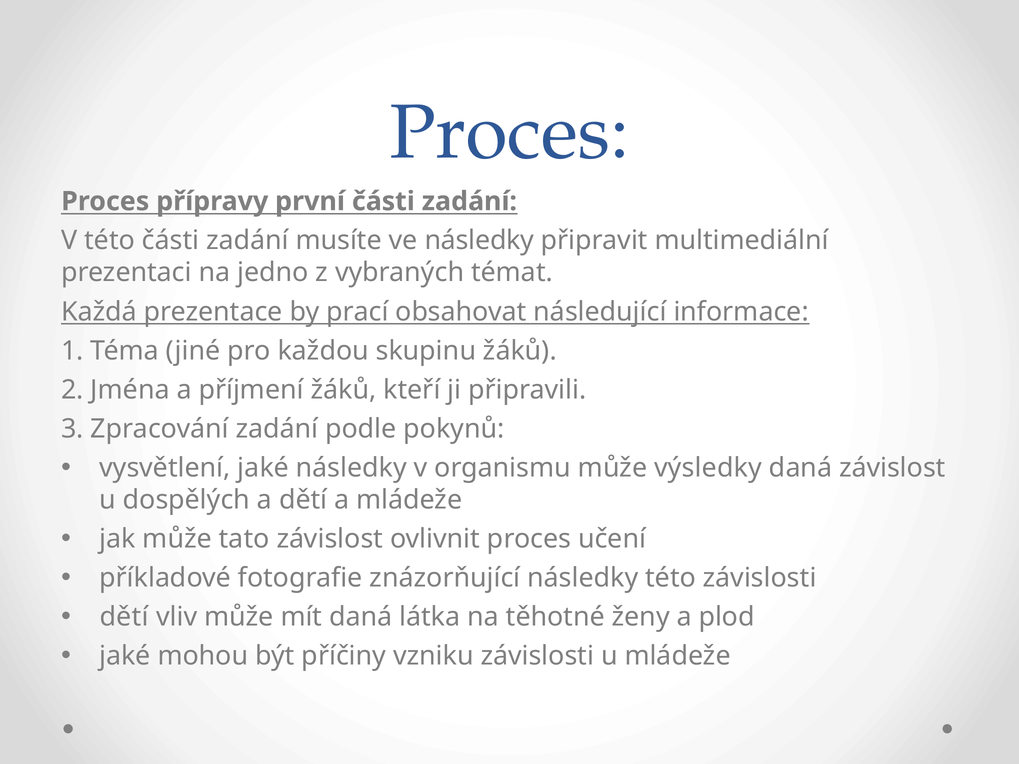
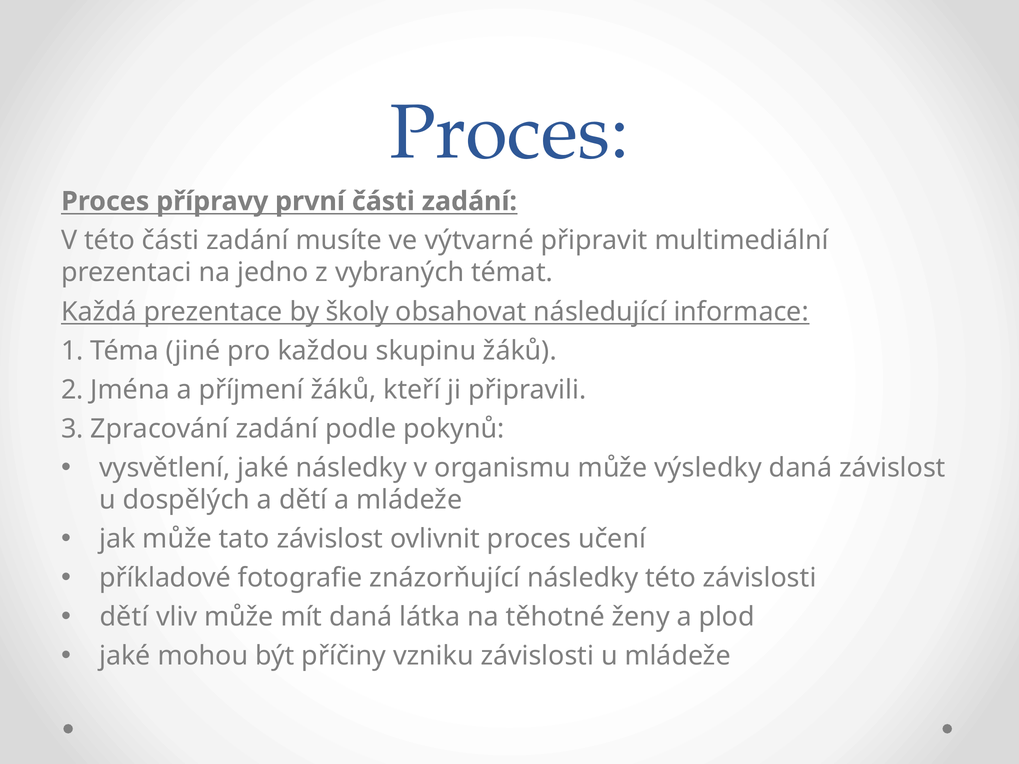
ve následky: následky -> výtvarné
prací: prací -> školy
